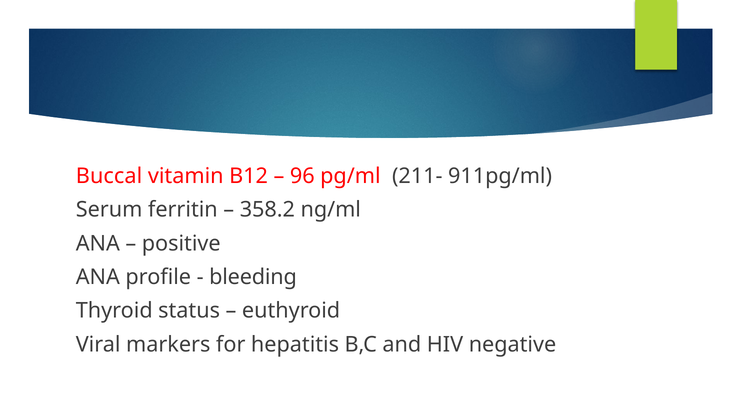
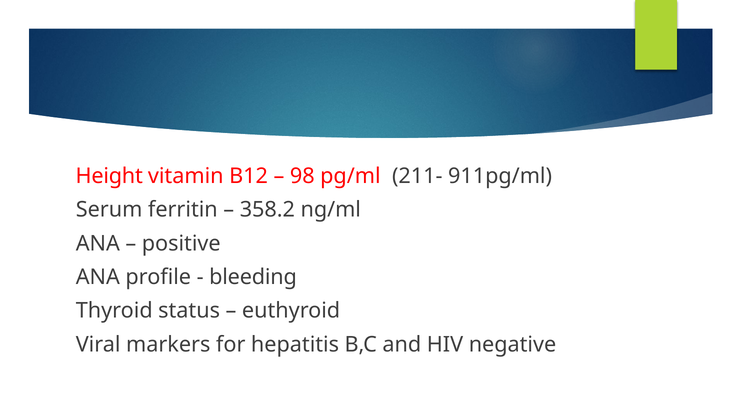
Buccal: Buccal -> Height
96: 96 -> 98
